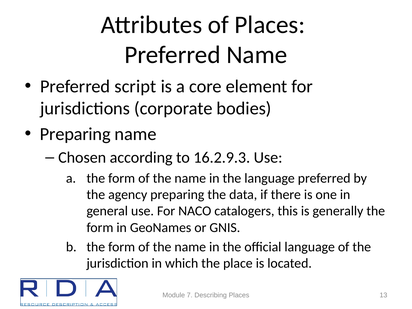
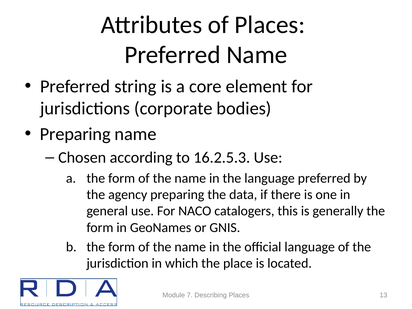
script: script -> string
16.2.9.3: 16.2.9.3 -> 16.2.5.3
